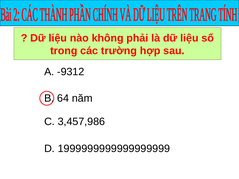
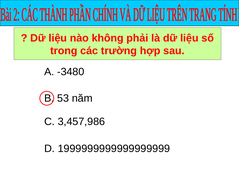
-9312: -9312 -> -3480
64: 64 -> 53
